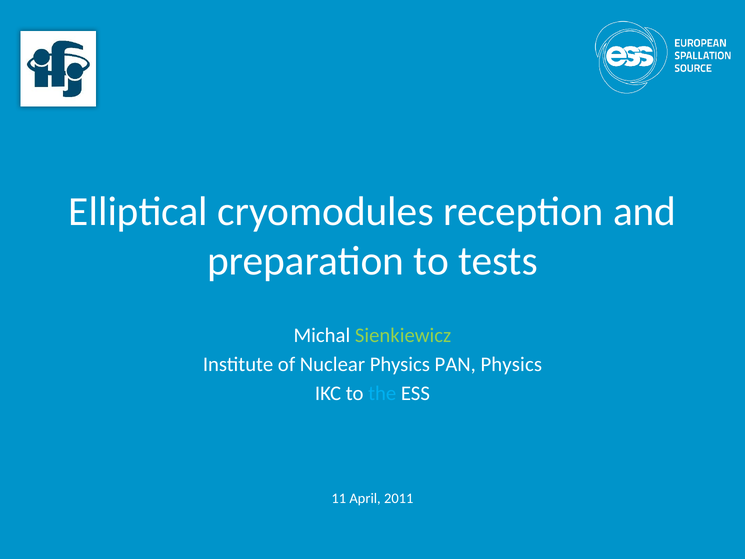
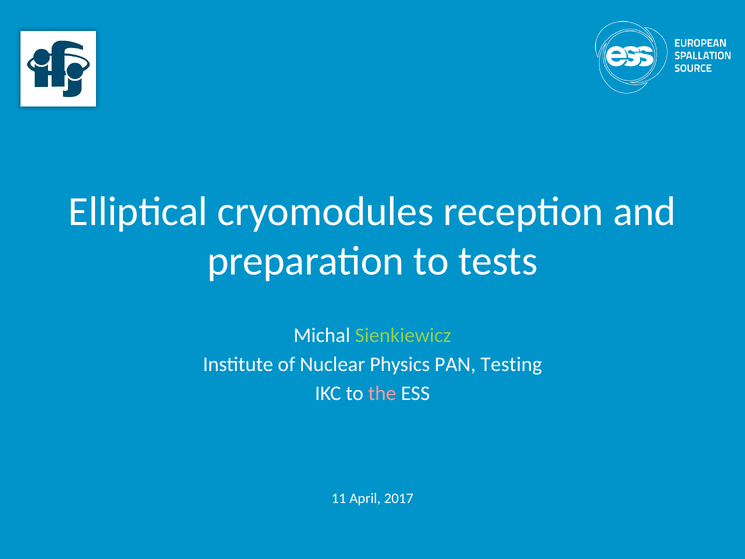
PAN Physics: Physics -> Testing
the colour: light blue -> pink
2011: 2011 -> 2017
